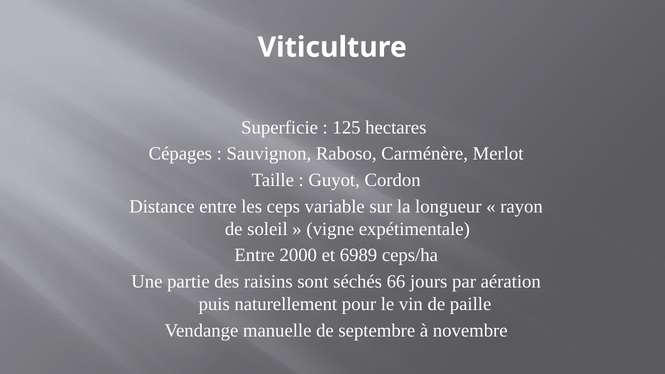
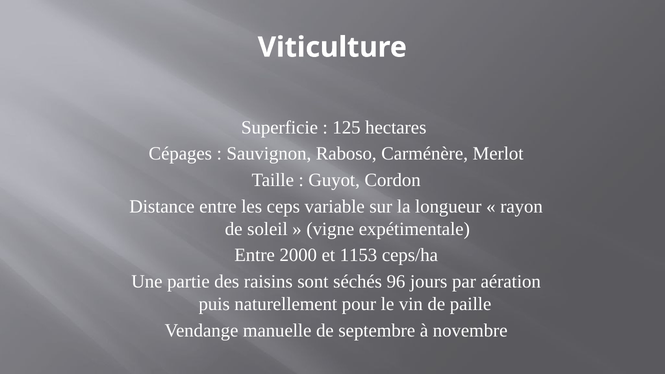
6989: 6989 -> 1153
66: 66 -> 96
